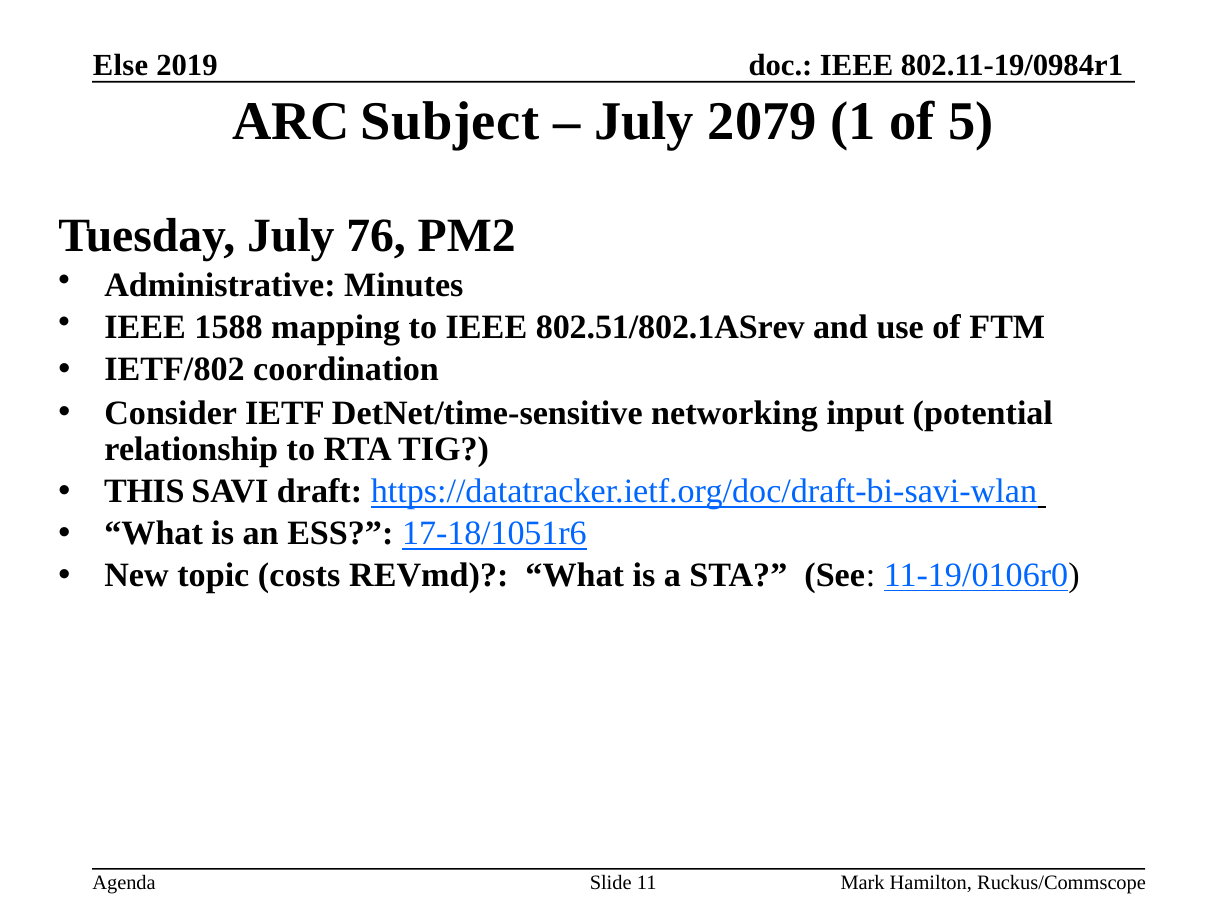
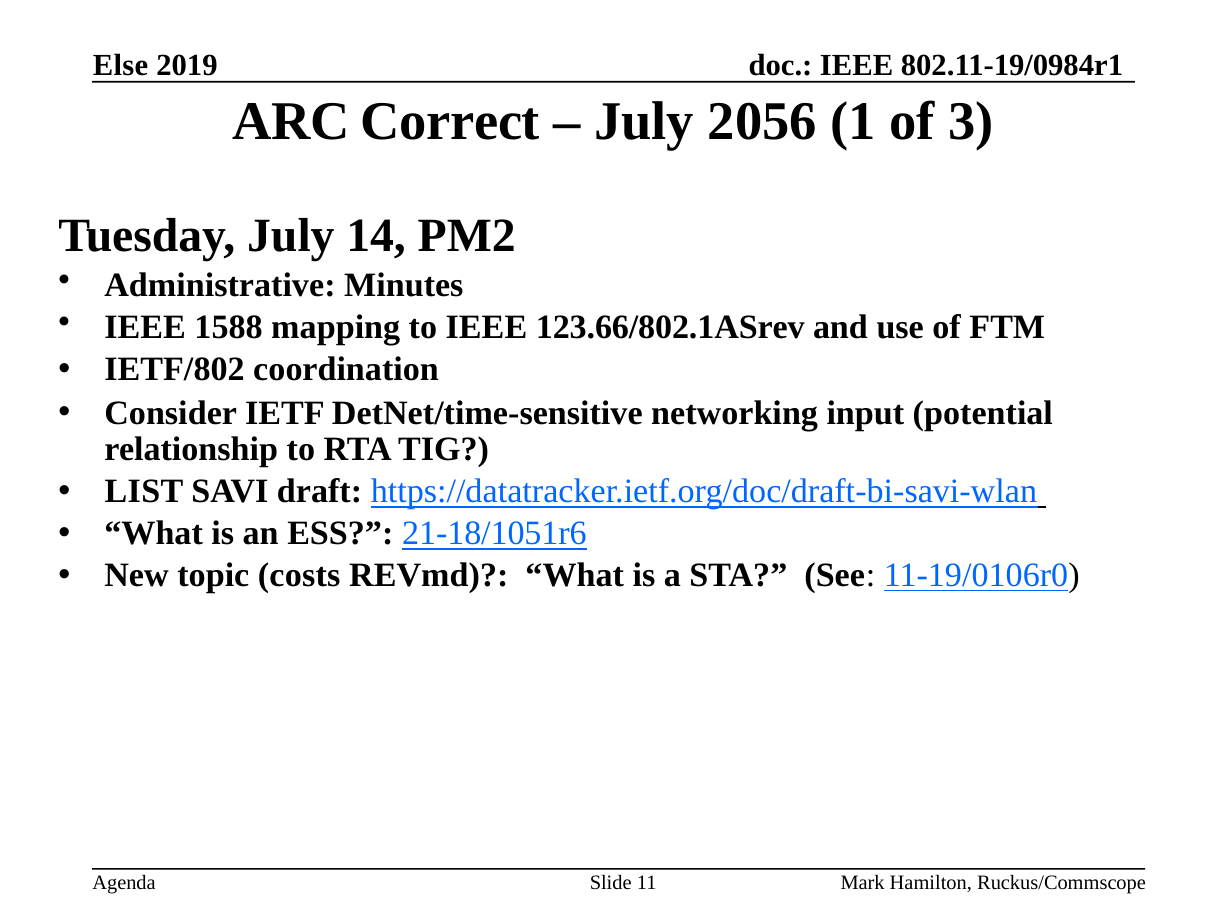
Subject: Subject -> Correct
2079: 2079 -> 2056
5: 5 -> 3
76: 76 -> 14
802.51/802.1ASrev: 802.51/802.1ASrev -> 123.66/802.1ASrev
THIS: THIS -> LIST
17-18/1051r6: 17-18/1051r6 -> 21-18/1051r6
